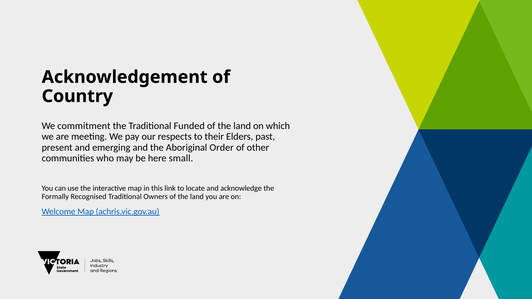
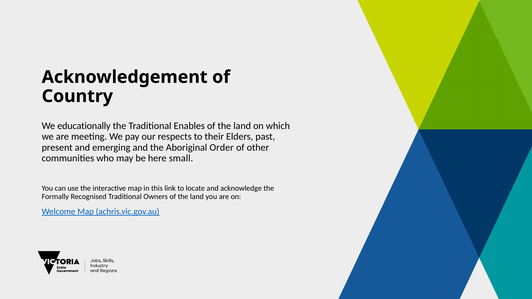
commitment: commitment -> educationally
Funded: Funded -> Enables
